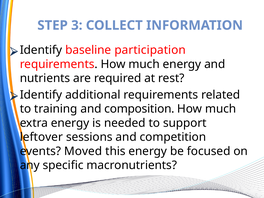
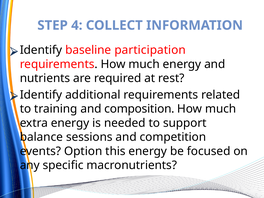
3: 3 -> 4
leftover: leftover -> balance
Moved: Moved -> Option
